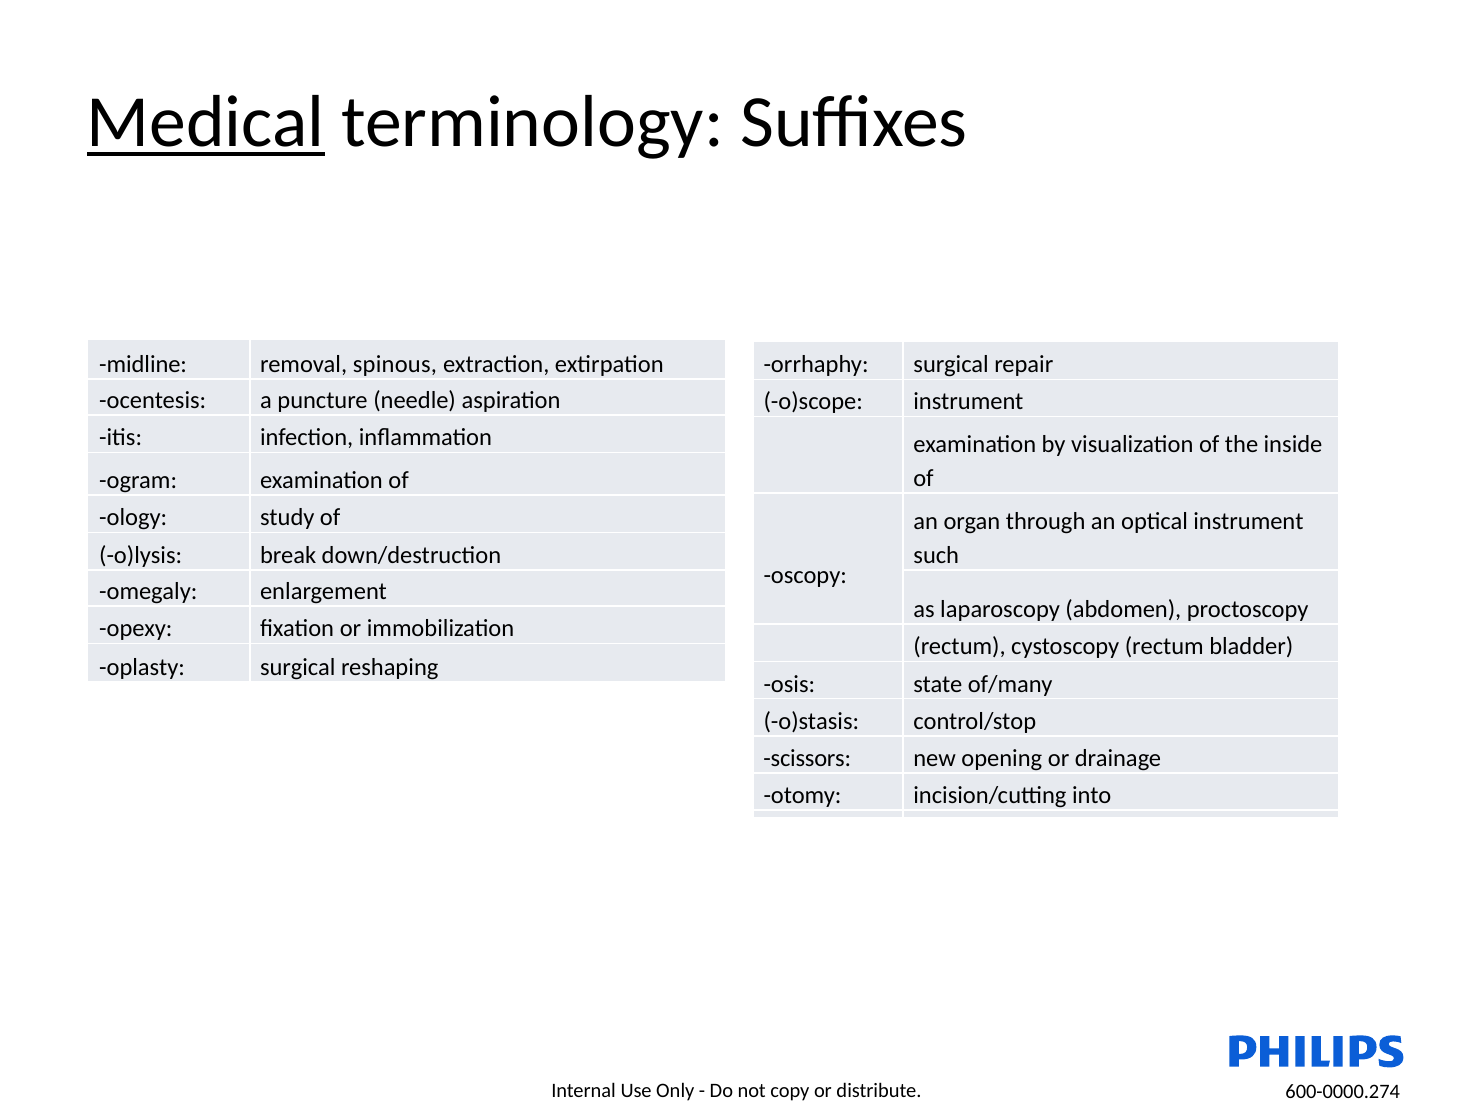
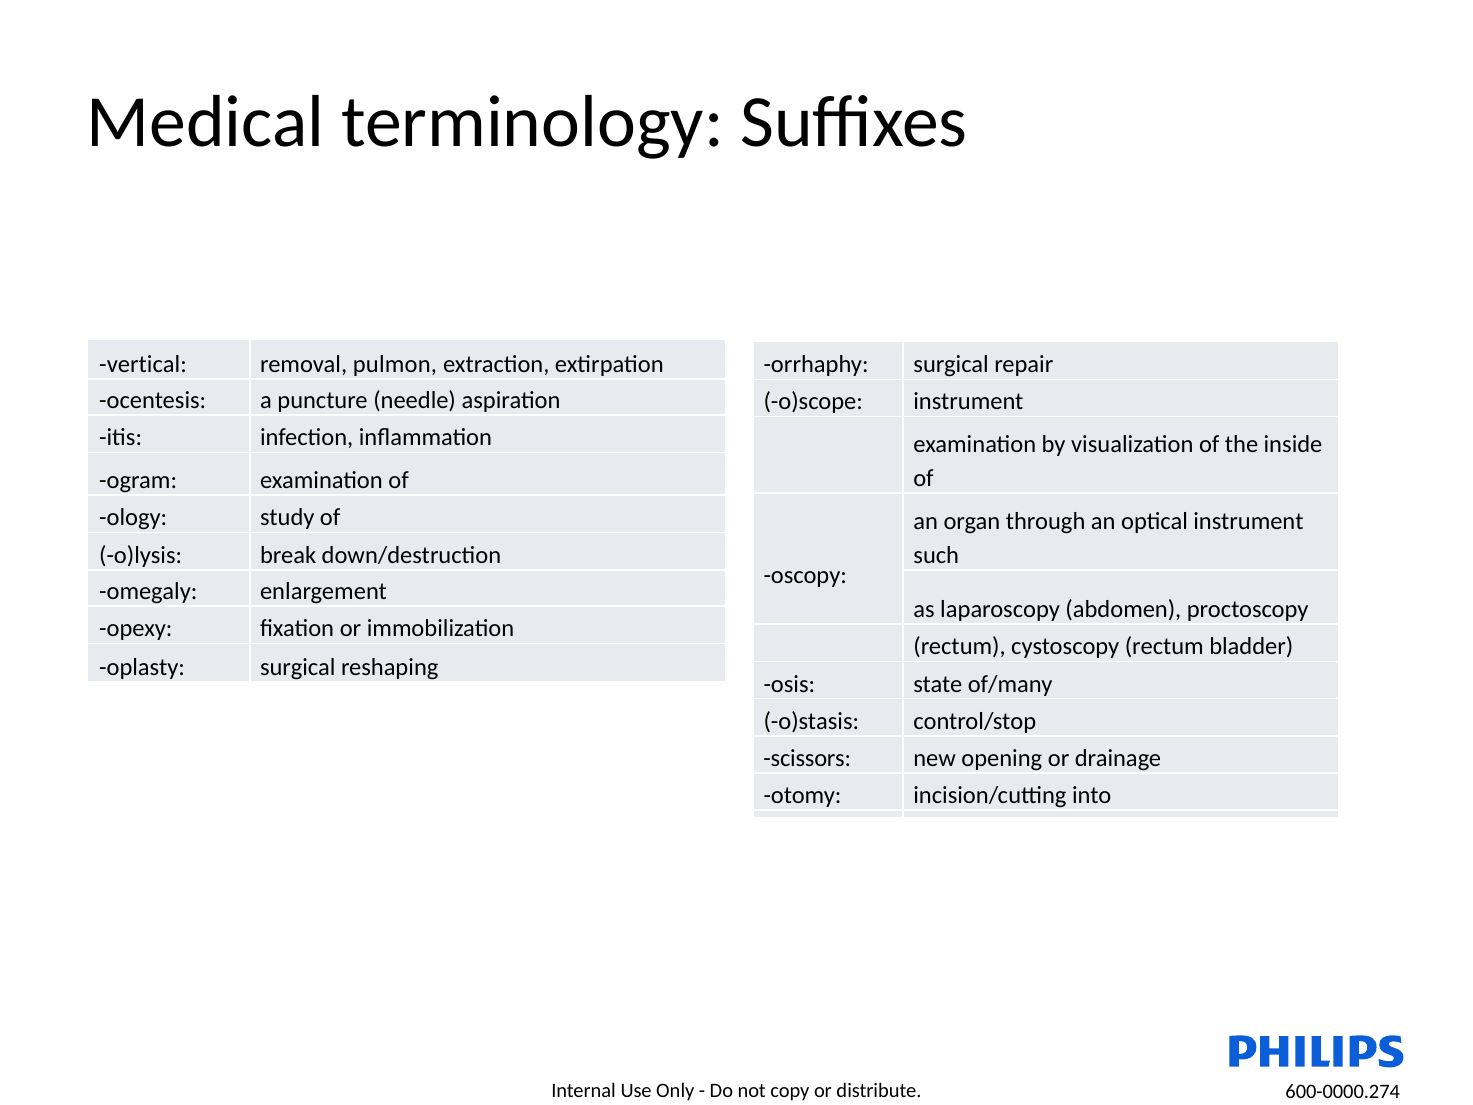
Medical underline: present -> none
midline: midline -> vertical
spinous: spinous -> pulmon
